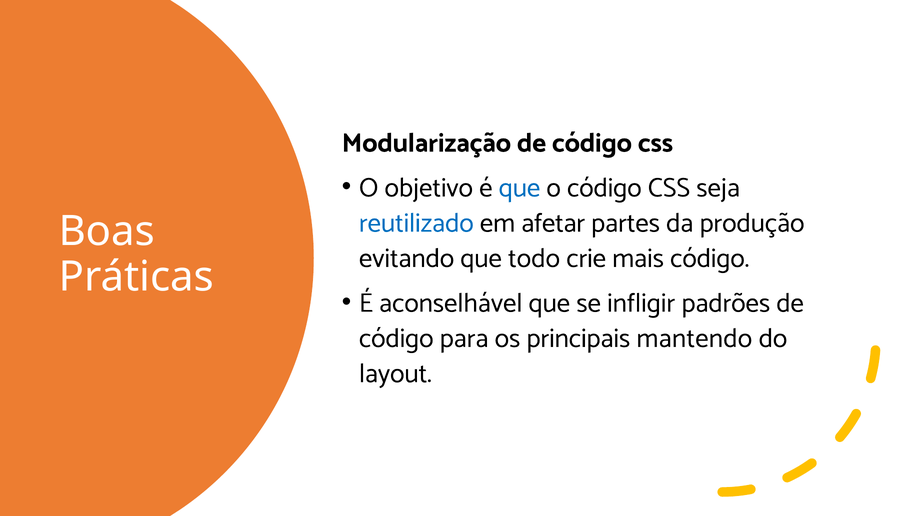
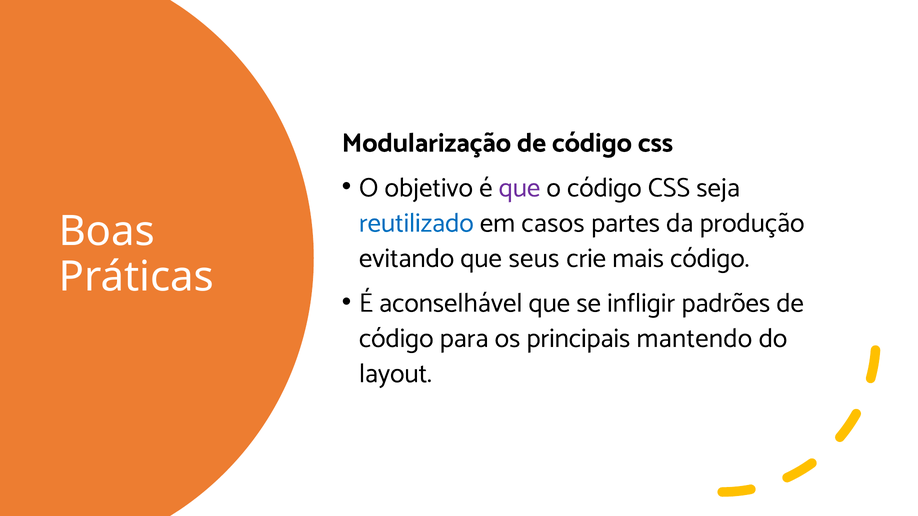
que at (519, 188) colour: blue -> purple
afetar: afetar -> casos
todo: todo -> seus
